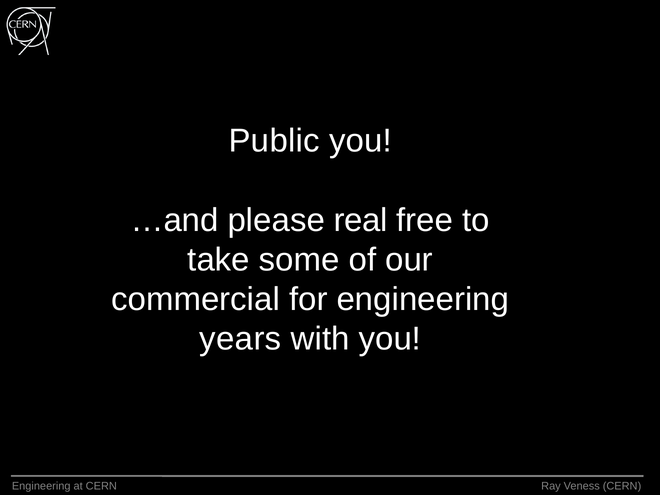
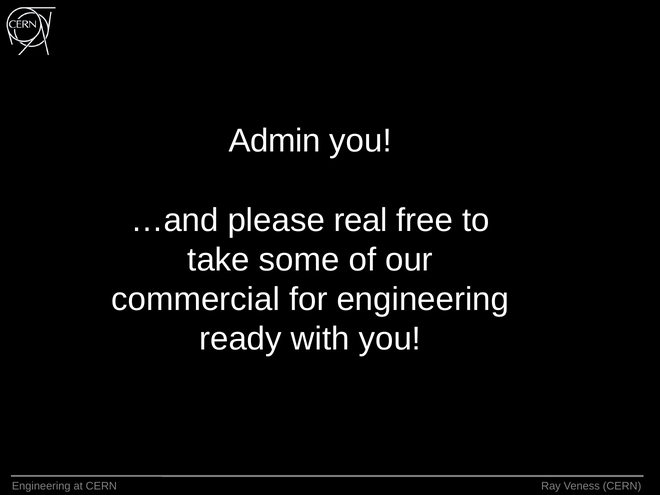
Public: Public -> Admin
years: years -> ready
